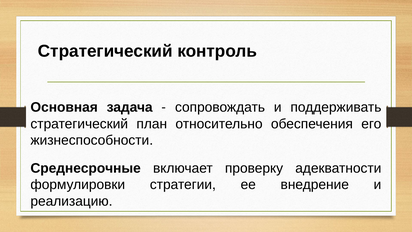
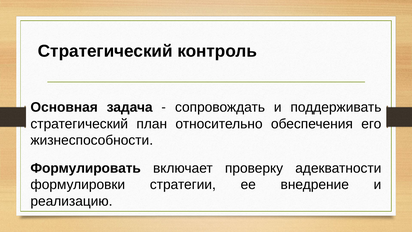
Среднесрочные: Среднесрочные -> Формулировать
